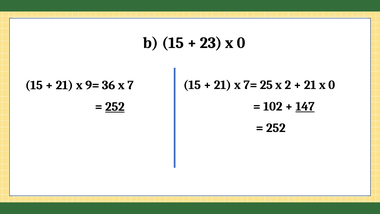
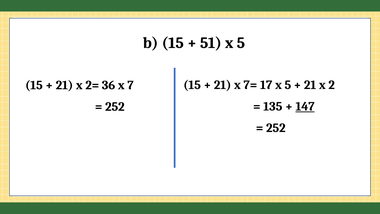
23: 23 -> 51
0 at (241, 43): 0 -> 5
25: 25 -> 17
2 at (288, 85): 2 -> 5
21 x 0: 0 -> 2
9=: 9= -> 2=
102: 102 -> 135
252 at (115, 107) underline: present -> none
